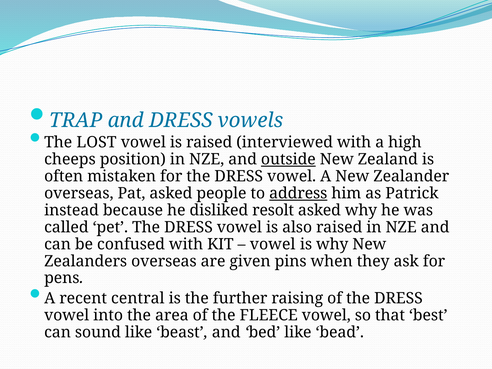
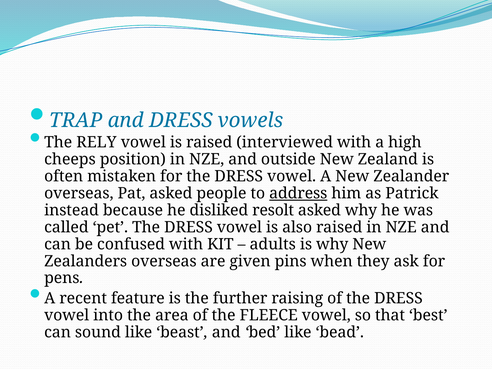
LOST: LOST -> RELY
outside underline: present -> none
vowel at (273, 244): vowel -> adults
central: central -> feature
